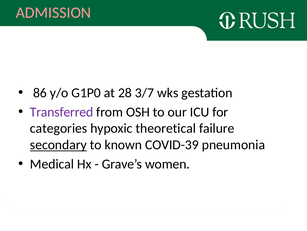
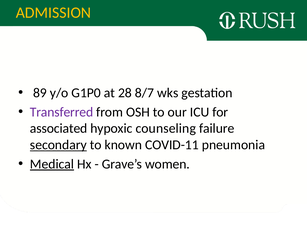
ADMISSION colour: pink -> yellow
86: 86 -> 89
3/7: 3/7 -> 8/7
categories: categories -> associated
theoretical: theoretical -> counseling
COVID-39: COVID-39 -> COVID-11
Medical underline: none -> present
